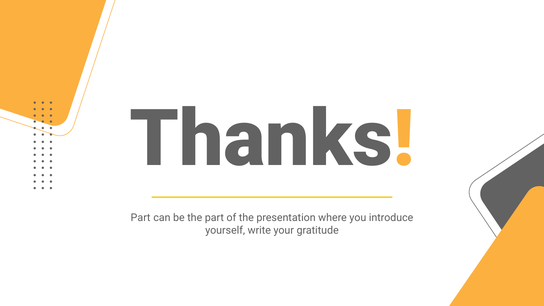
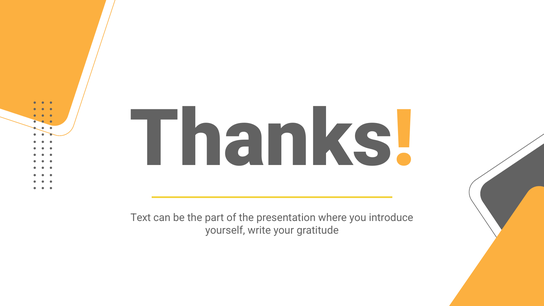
Part at (141, 218): Part -> Text
